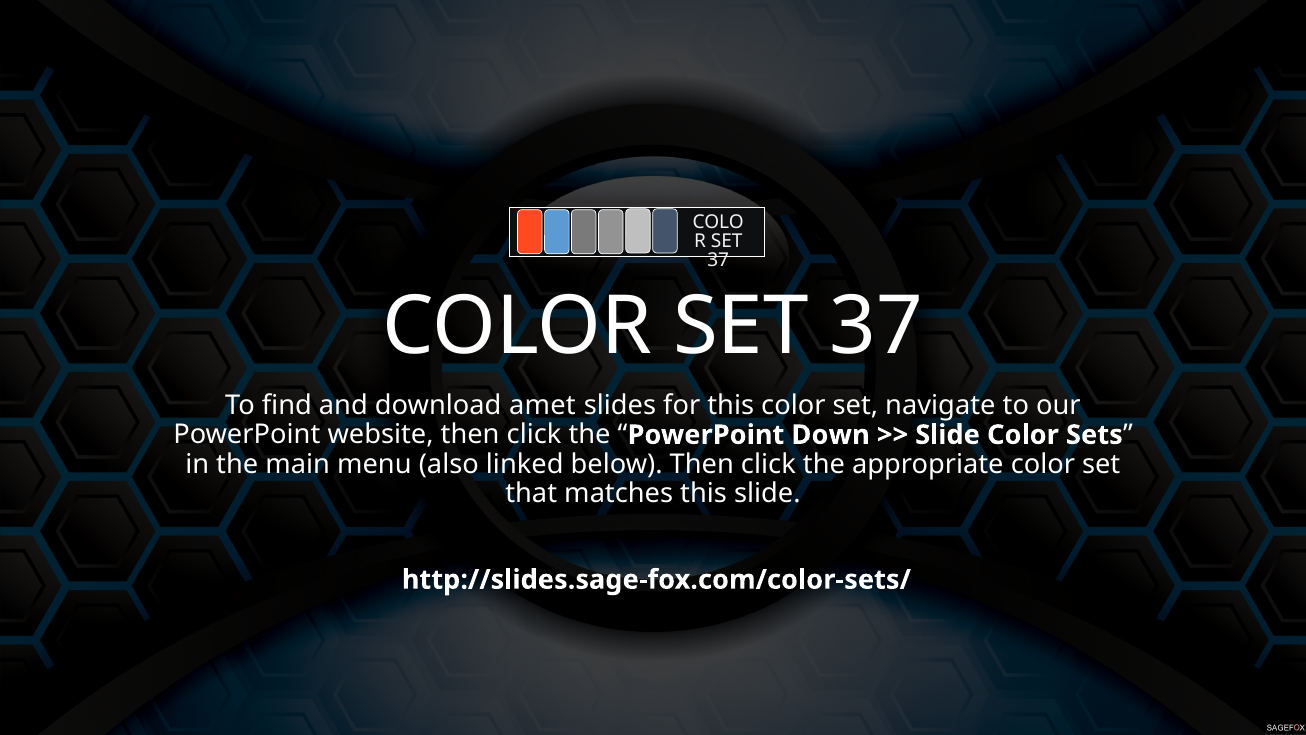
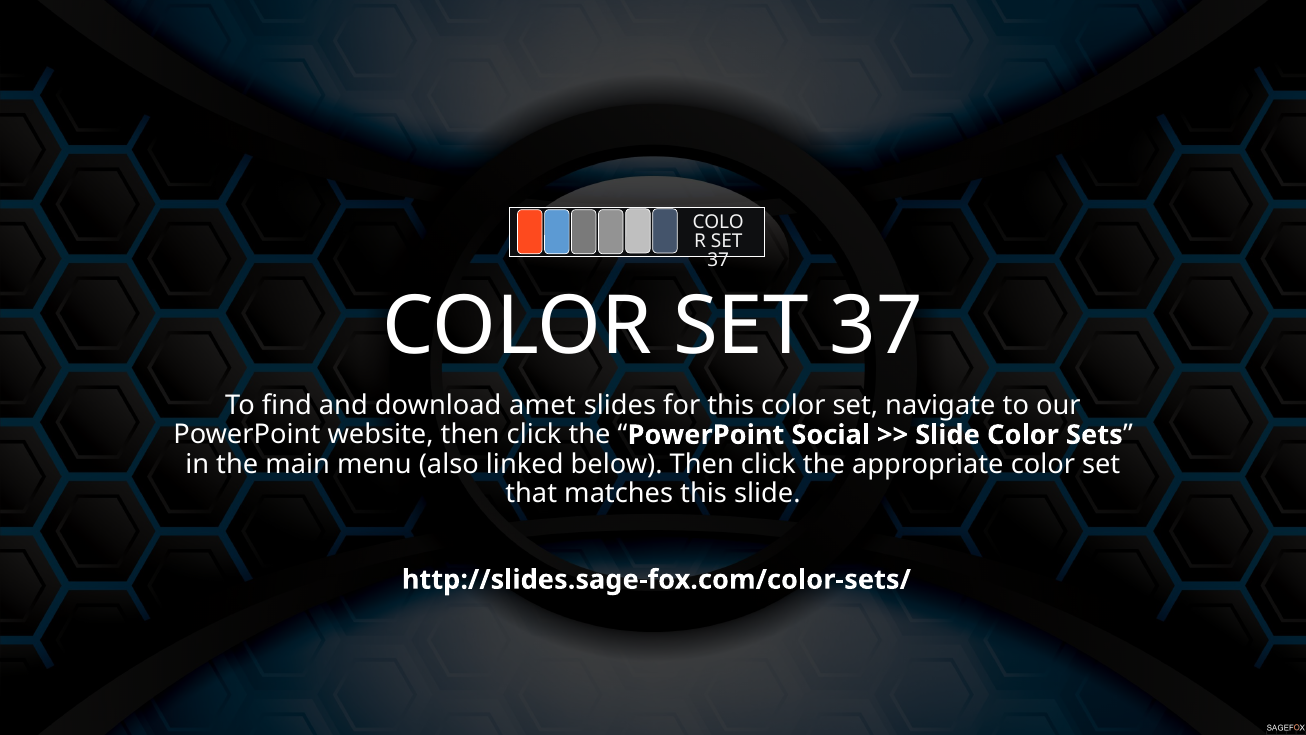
Down: Down -> Social
